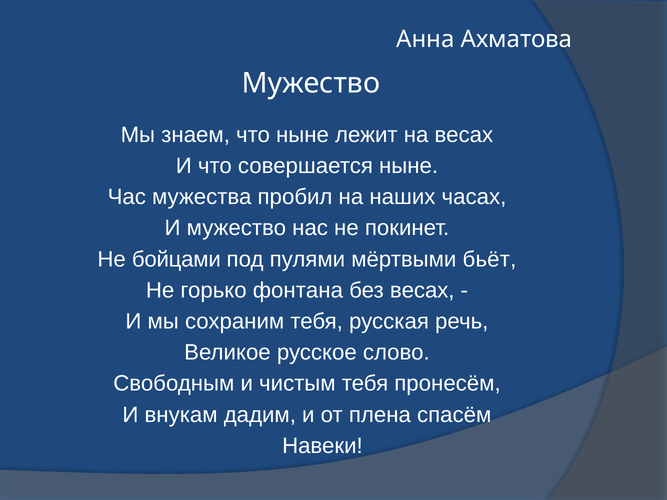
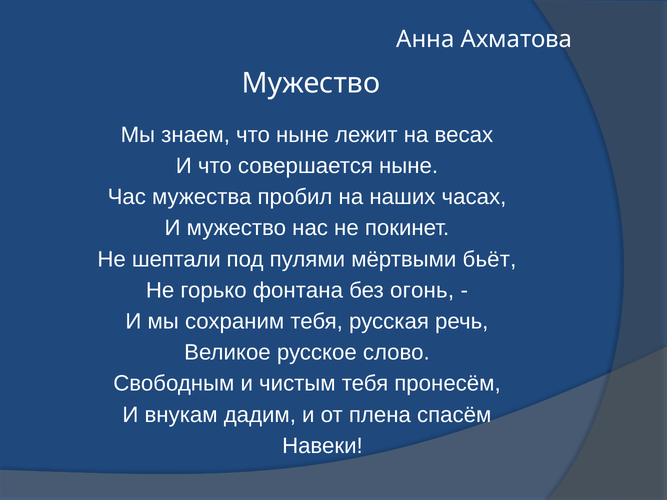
бойцами: бойцами -> шептали
без весах: весах -> огонь
